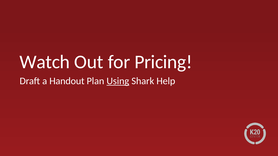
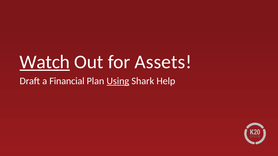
Watch underline: none -> present
Pricing: Pricing -> Assets
Handout: Handout -> Financial
